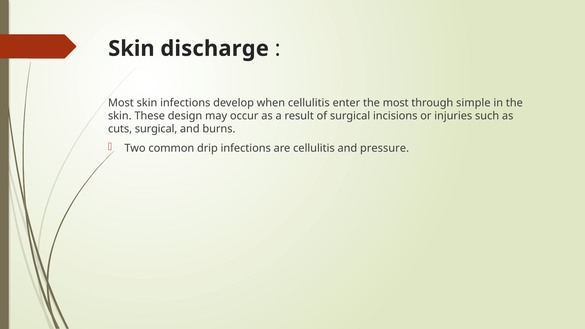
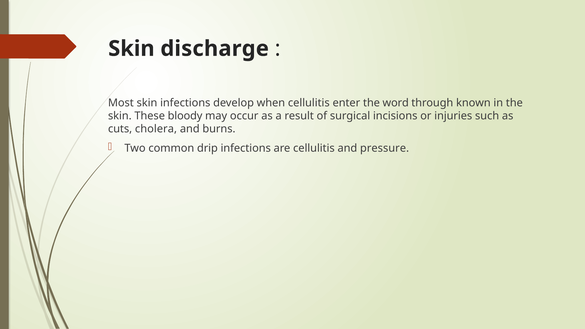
the most: most -> word
simple: simple -> known
design: design -> bloody
cuts surgical: surgical -> cholera
